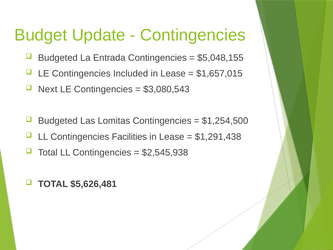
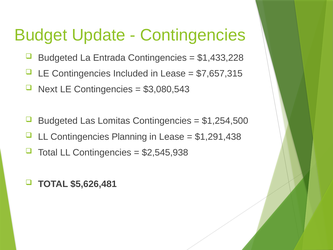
$5,048,155: $5,048,155 -> $1,433,228
$1,657,015: $1,657,015 -> $7,657,315
Facilities: Facilities -> Planning
